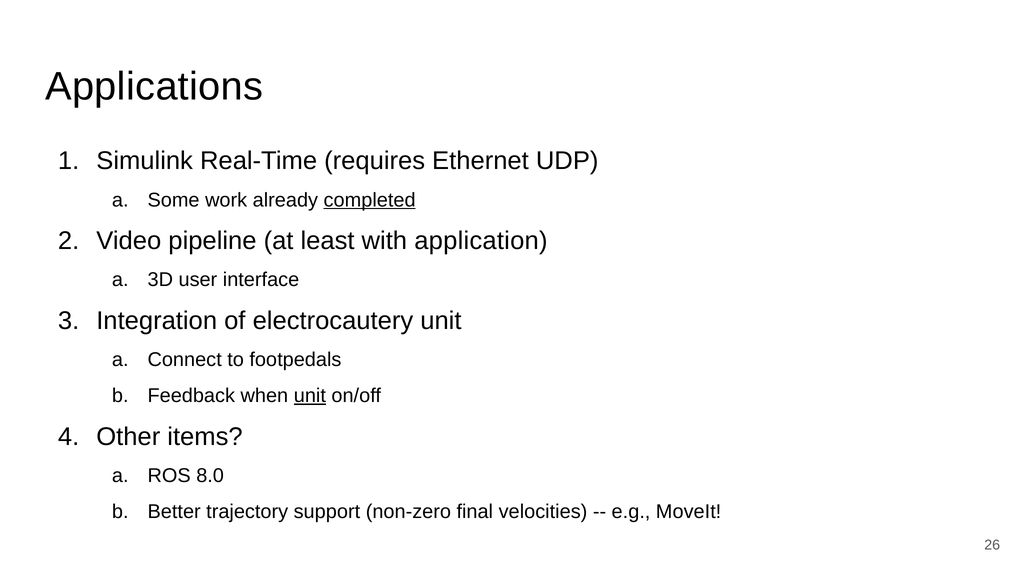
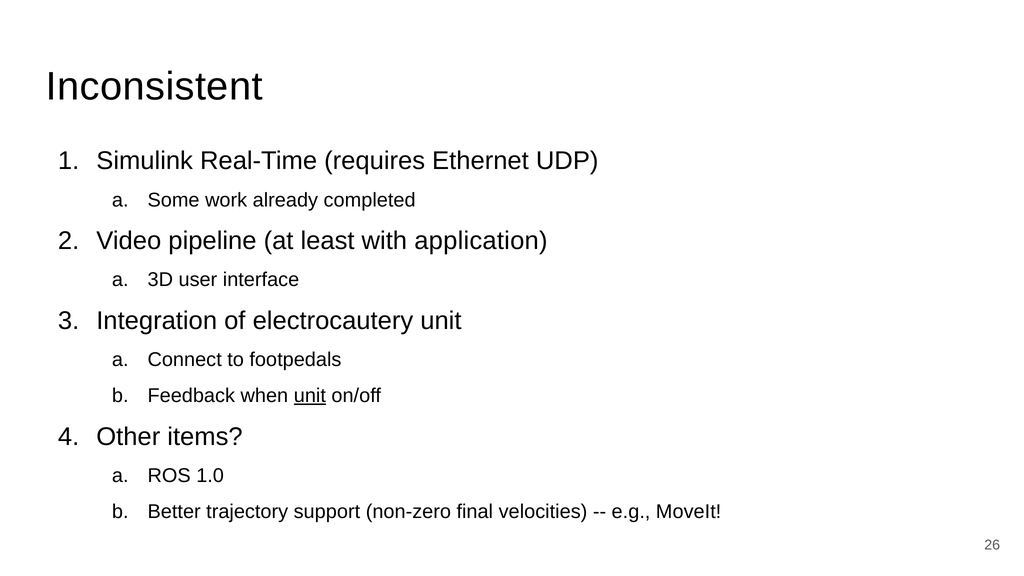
Applications: Applications -> Inconsistent
completed underline: present -> none
8.0: 8.0 -> 1.0
